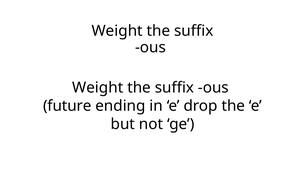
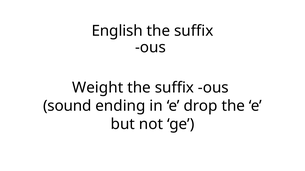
Weight at (117, 31): Weight -> English
future: future -> sound
